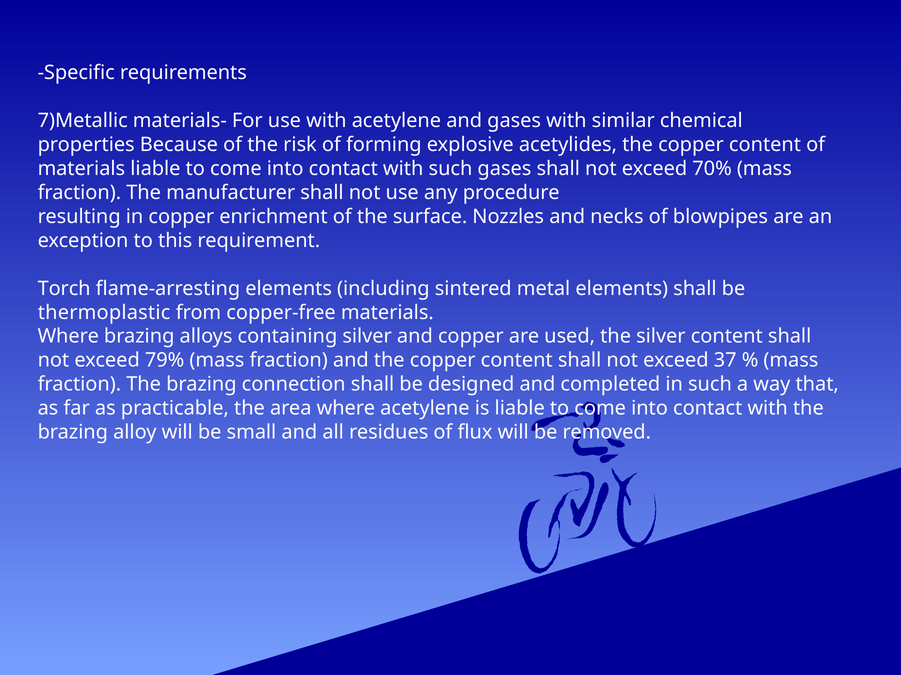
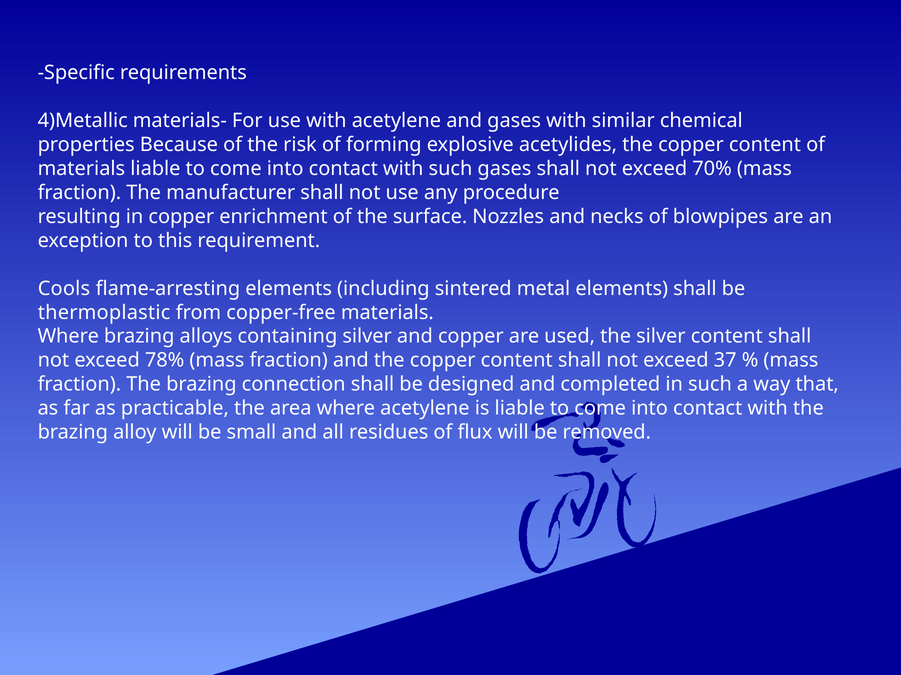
7)Metallic: 7)Metallic -> 4)Metallic
Torch: Torch -> Cools
79%: 79% -> 78%
